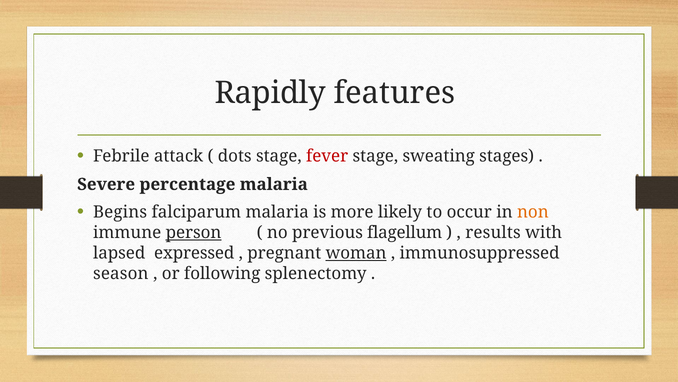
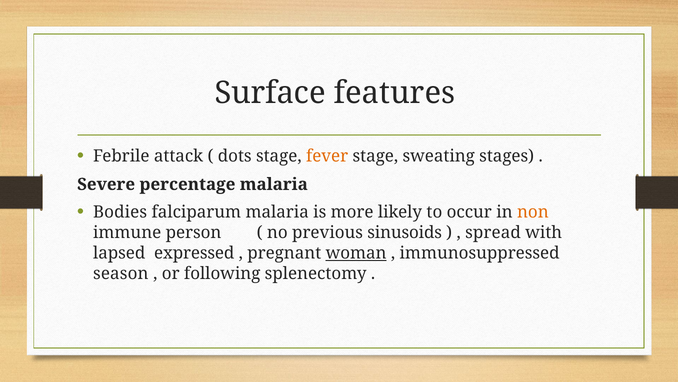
Rapidly: Rapidly -> Surface
fever colour: red -> orange
Begins: Begins -> Bodies
person underline: present -> none
flagellum: flagellum -> sinusoids
results: results -> spread
